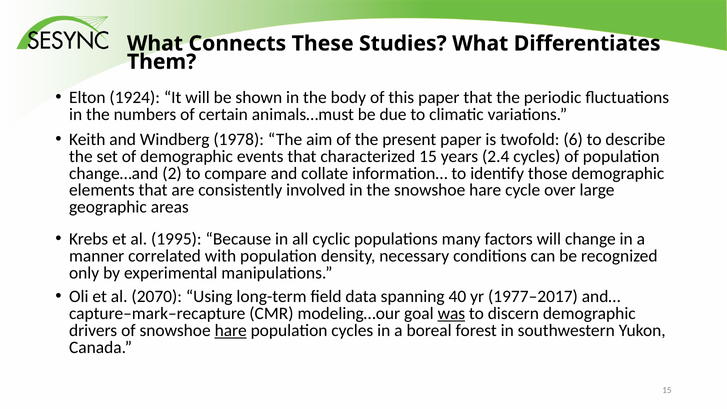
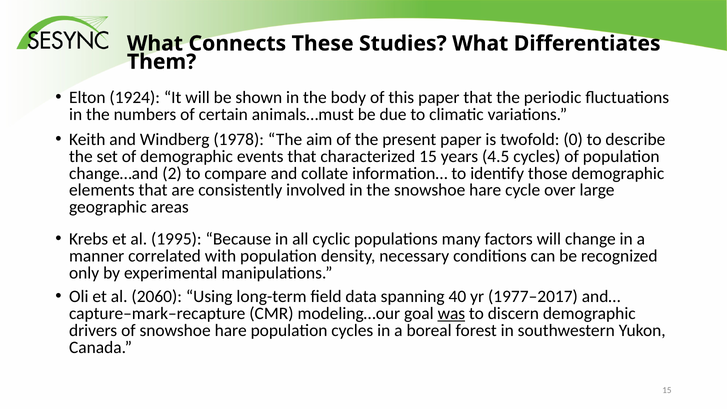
6: 6 -> 0
2.4: 2.4 -> 4.5
2070: 2070 -> 2060
hare at (231, 330) underline: present -> none
